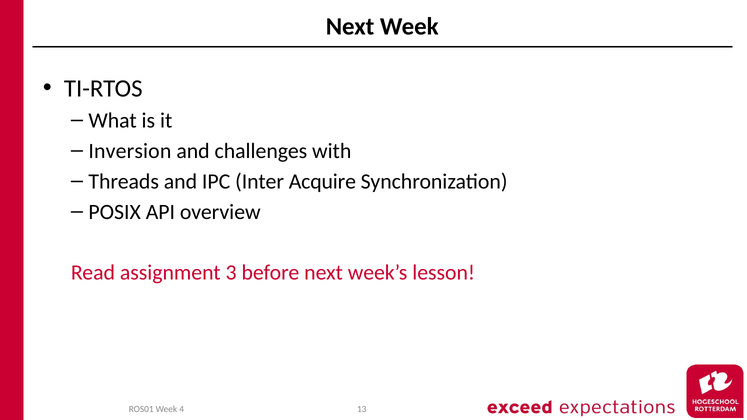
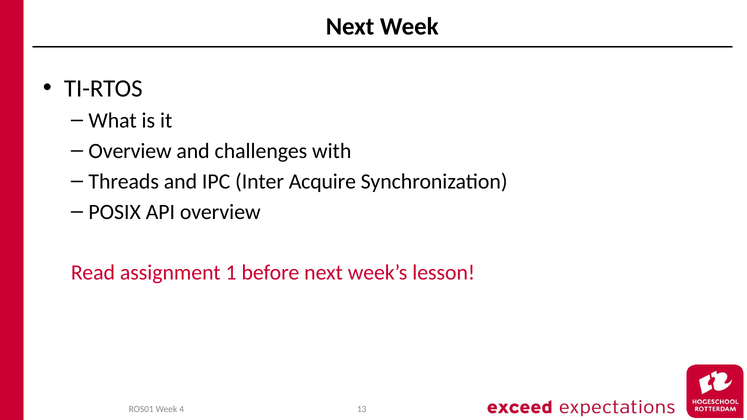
Inversion at (130, 151): Inversion -> Overview
3: 3 -> 1
